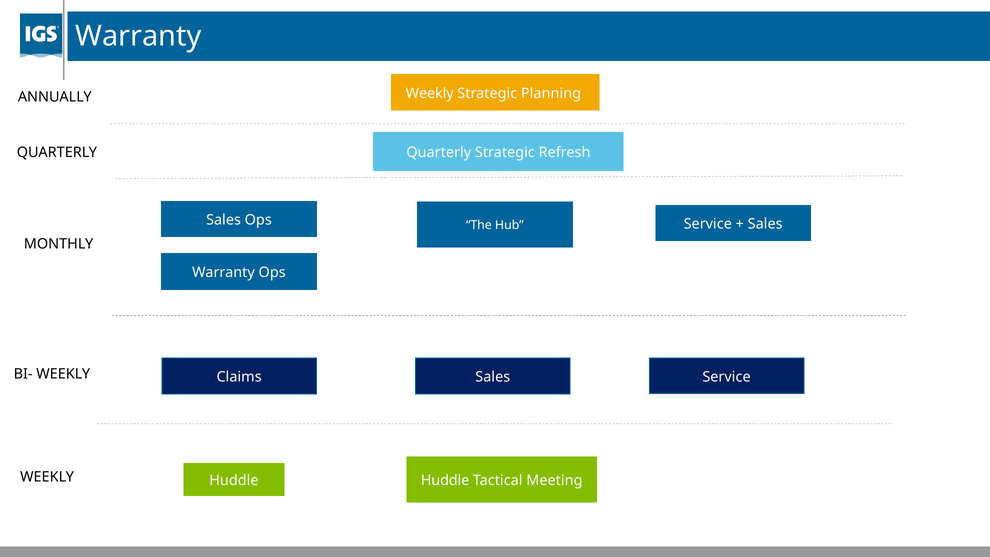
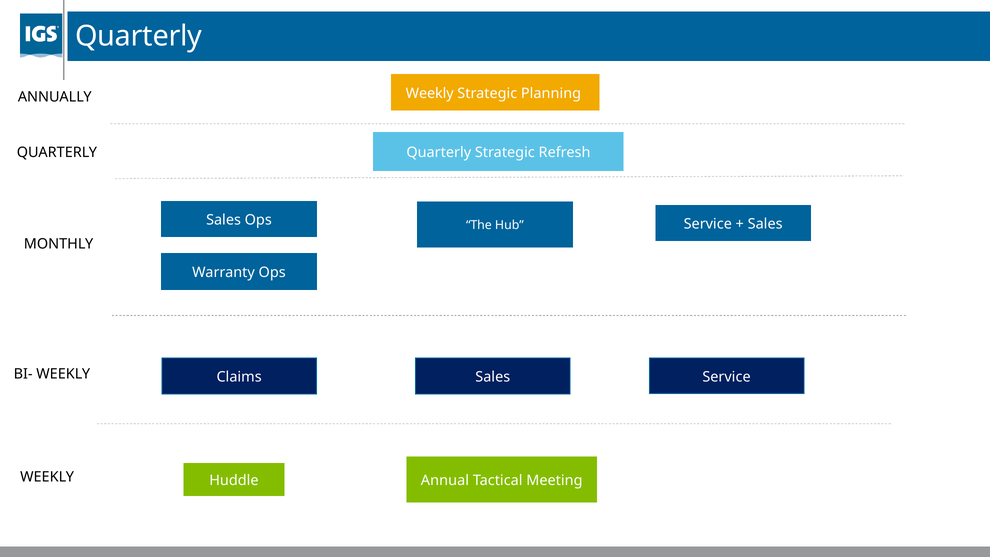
Warranty at (138, 36): Warranty -> Quarterly
Huddle Huddle: Huddle -> Annual
